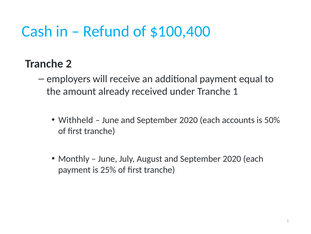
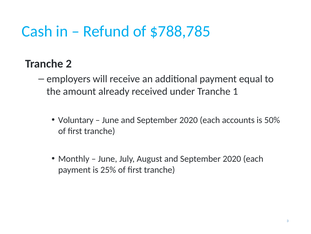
$100,400: $100,400 -> $788,785
Withheld: Withheld -> Voluntary
